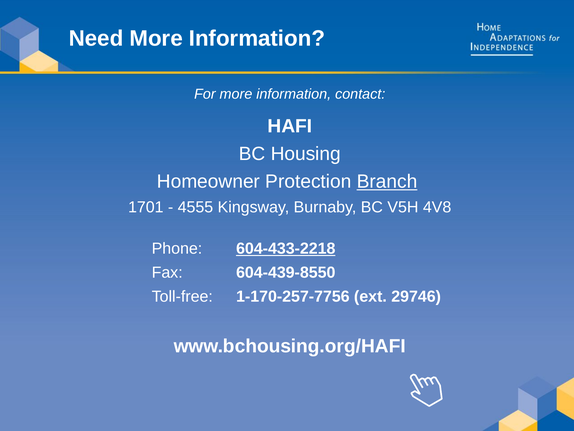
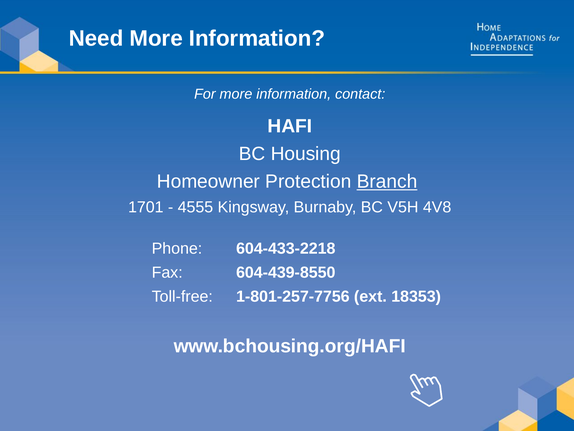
604-433-2218 underline: present -> none
1-170-257-7756: 1-170-257-7756 -> 1-801-257-7756
29746: 29746 -> 18353
